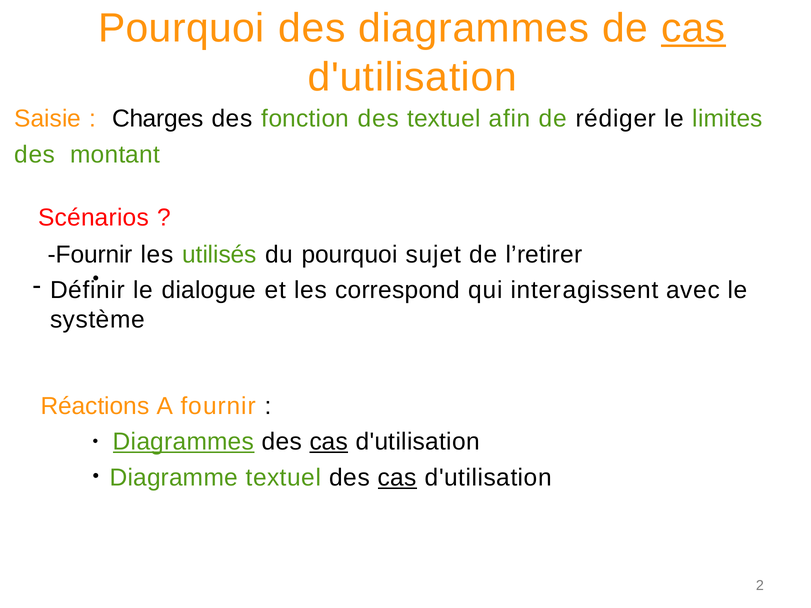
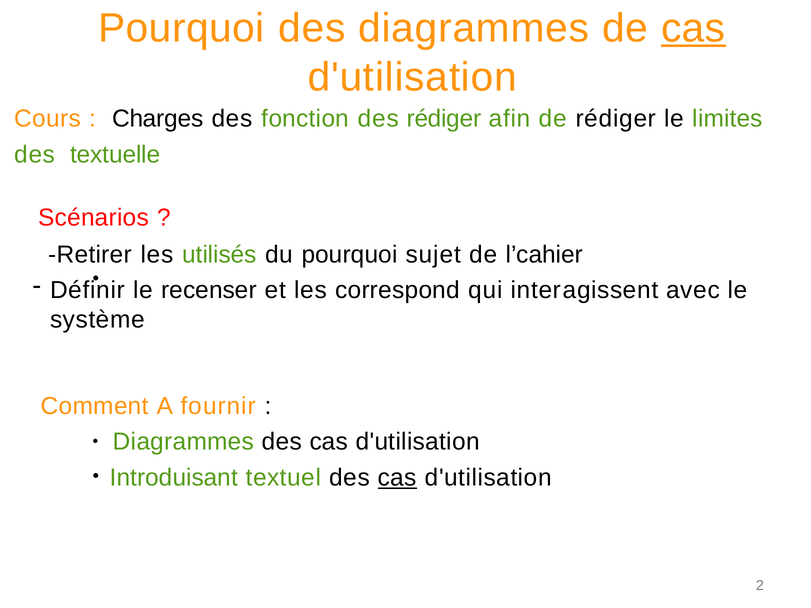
Saisie: Saisie -> Cours
des textuel: textuel -> rédiger
montant: montant -> textuelle
Fournir at (90, 254): Fournir -> Retirer
l’retirer: l’retirer -> l’cahier
dialogue: dialogue -> recenser
Réactions: Réactions -> Comment
Diagrammes at (184, 442) underline: present -> none
cas at (329, 442) underline: present -> none
Diagramme: Diagramme -> Introduisant
